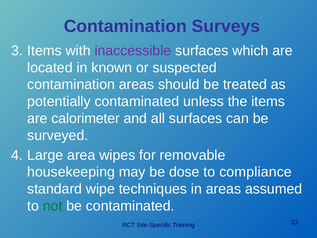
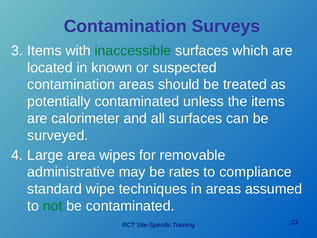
inaccessible colour: purple -> green
housekeeping: housekeeping -> administrative
dose: dose -> rates
